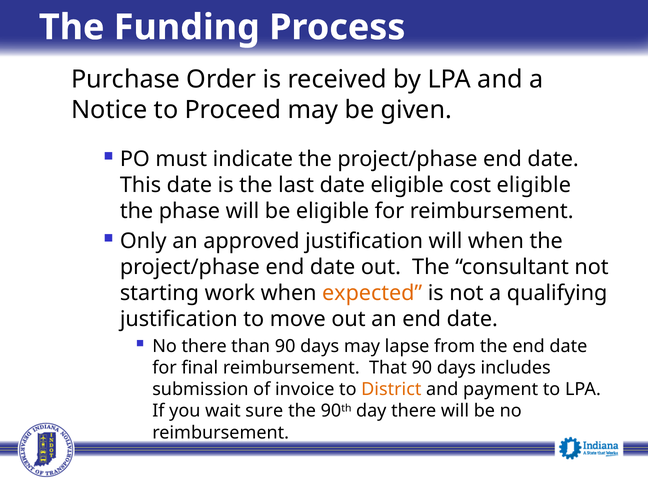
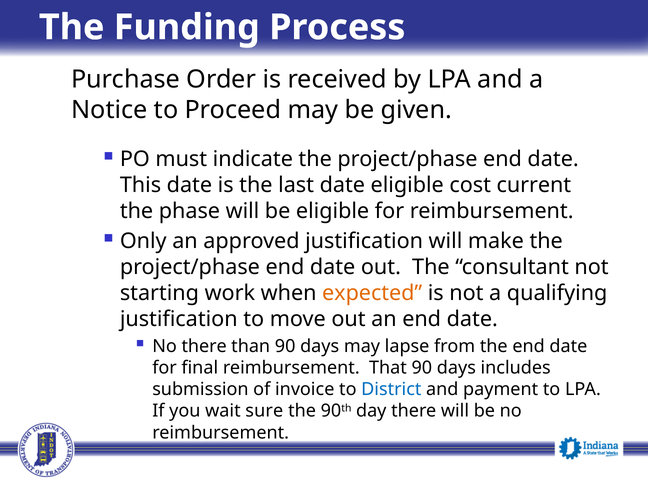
cost eligible: eligible -> current
will when: when -> make
District colour: orange -> blue
